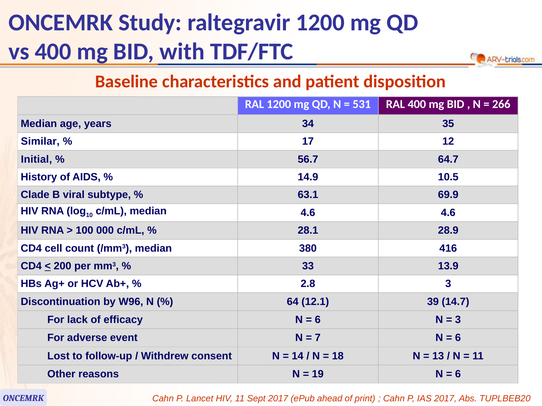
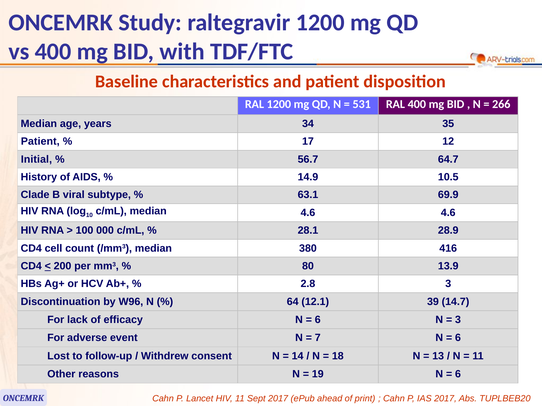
Similar at (40, 142): Similar -> Patient
33: 33 -> 80
